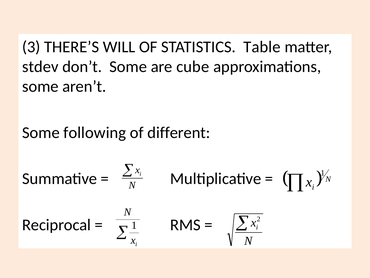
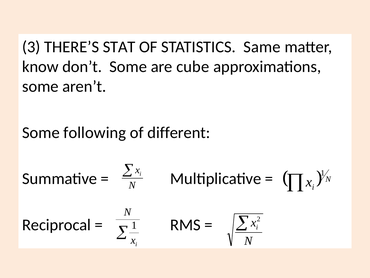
WILL: WILL -> STAT
Table: Table -> Same
stdev: stdev -> know
